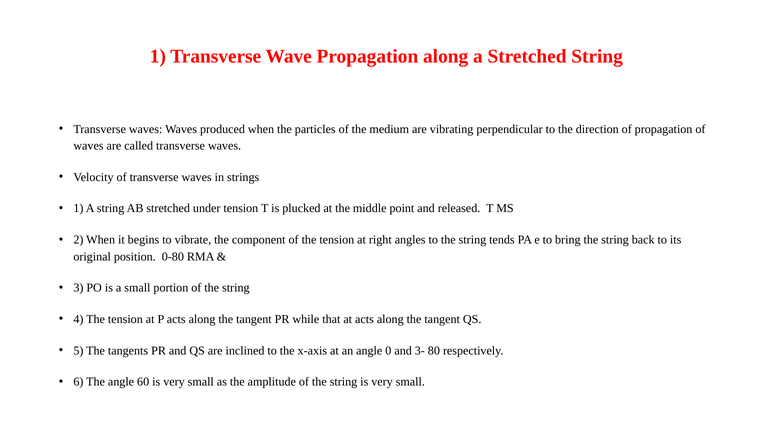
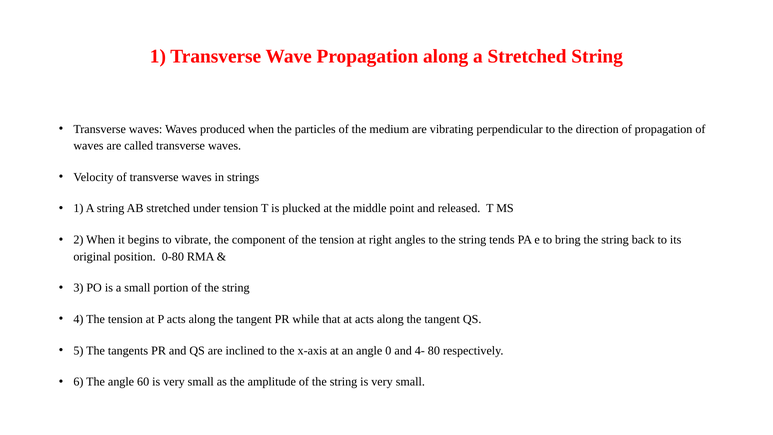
3-: 3- -> 4-
